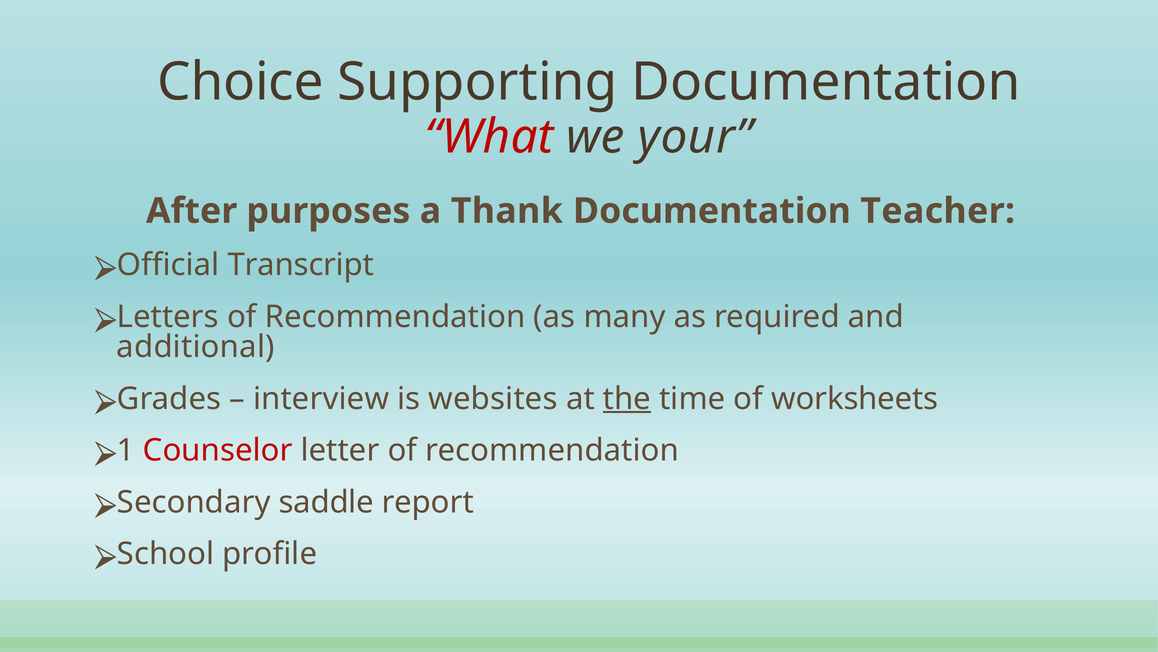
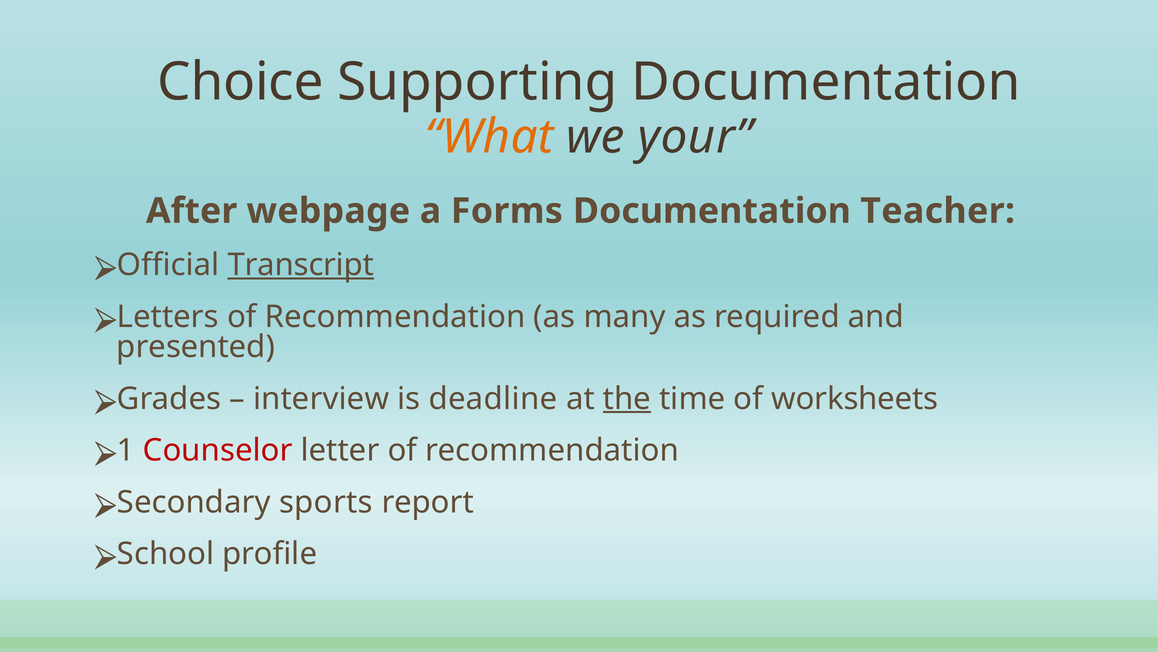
What colour: red -> orange
purposes: purposes -> webpage
Thank: Thank -> Forms
Transcript underline: none -> present
additional: additional -> presented
websites: websites -> deadline
saddle: saddle -> sports
